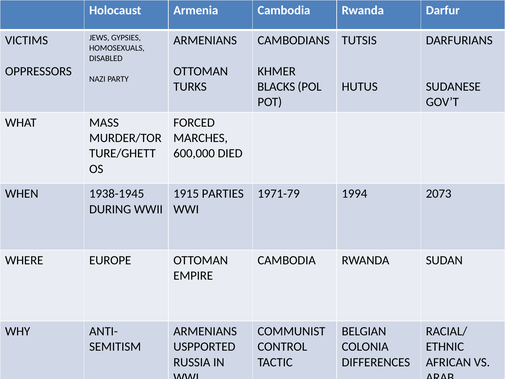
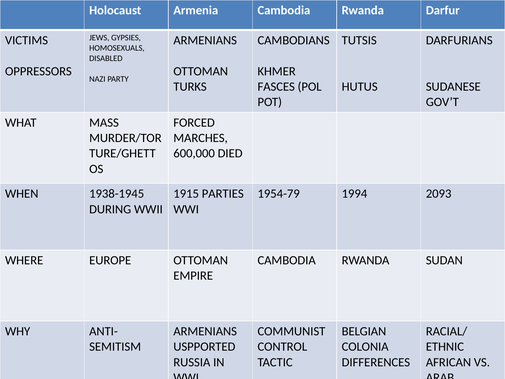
BLACKS: BLACKS -> FASCES
1971-79: 1971-79 -> 1954-79
2073: 2073 -> 2093
